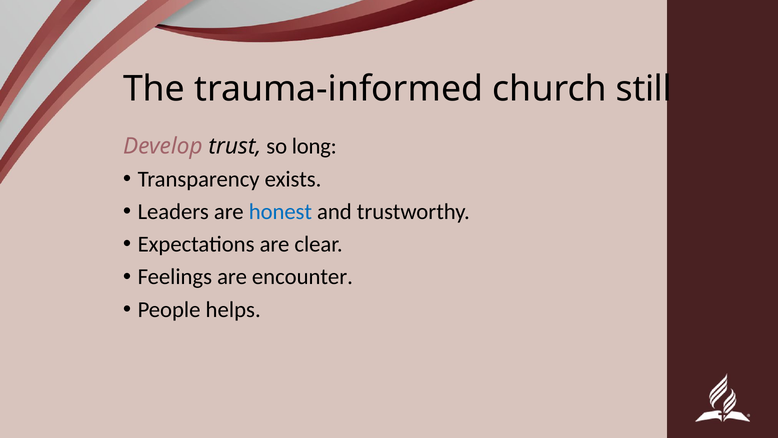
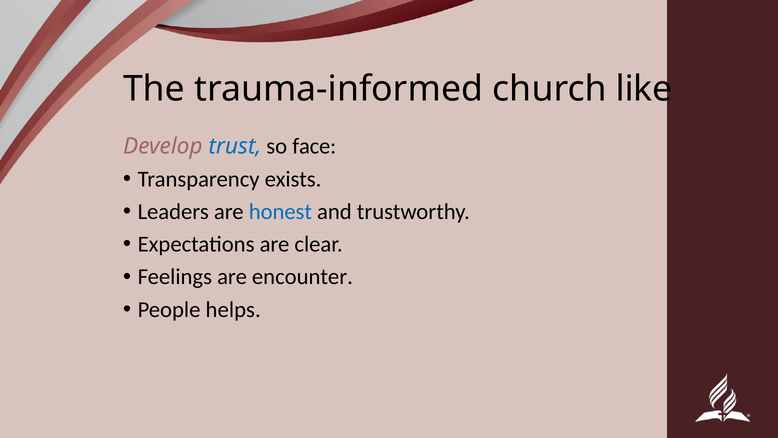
still: still -> like
trust colour: black -> blue
long: long -> face
